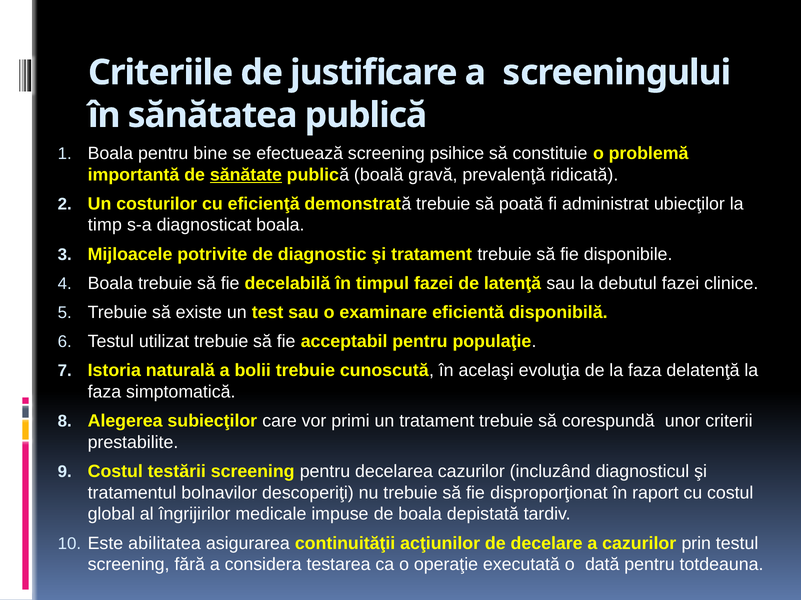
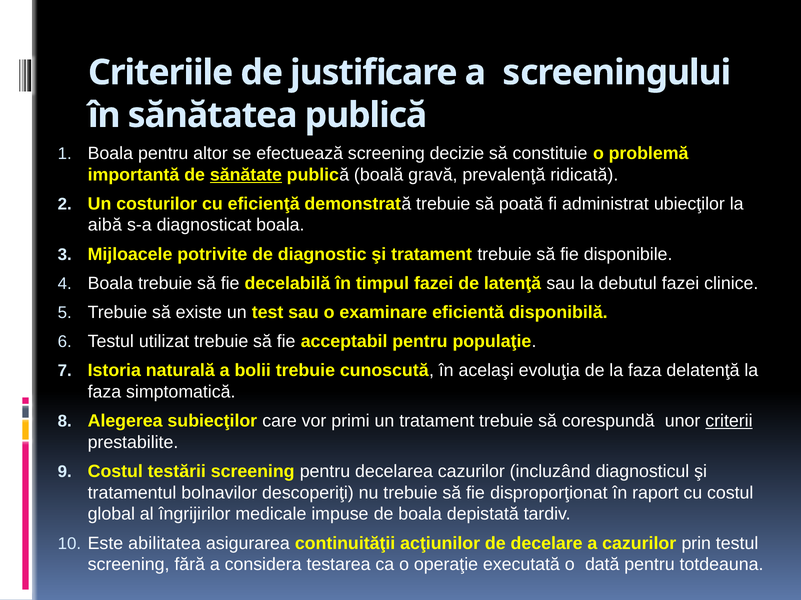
bine: bine -> altor
psihice: psihice -> decizie
timp: timp -> aibă
criterii underline: none -> present
